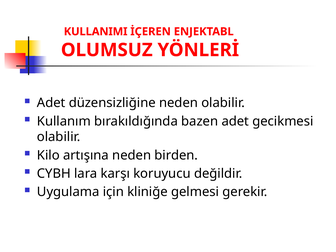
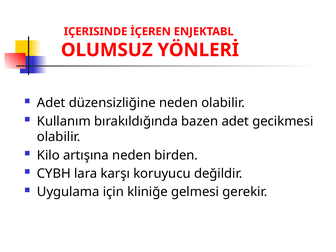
KULLANIMI: KULLANIMI -> IÇERISINDE
